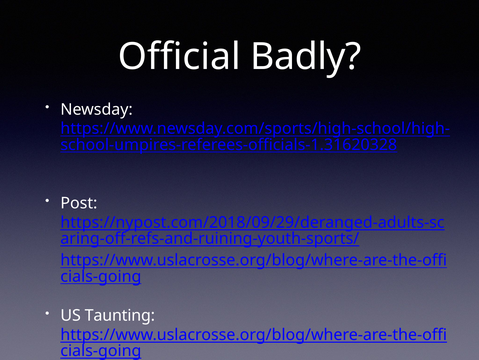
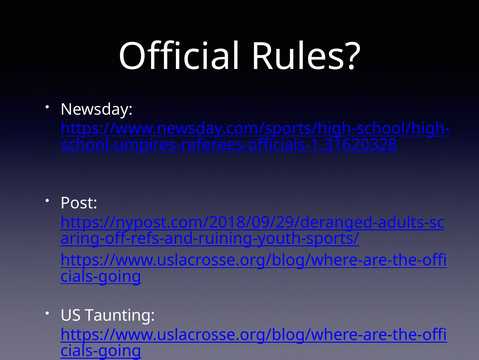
Badly: Badly -> Rules
